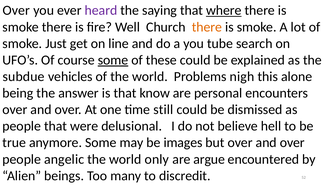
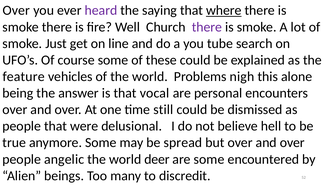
there at (207, 27) colour: orange -> purple
some at (113, 60) underline: present -> none
subdue: subdue -> feature
know: know -> vocal
images: images -> spread
only: only -> deer
are argue: argue -> some
